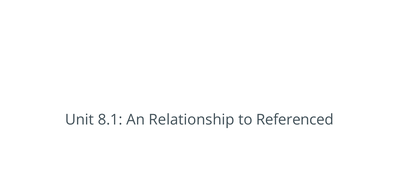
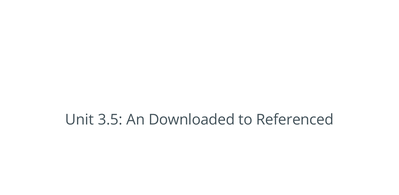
8.1: 8.1 -> 3.5
Relationship: Relationship -> Downloaded
